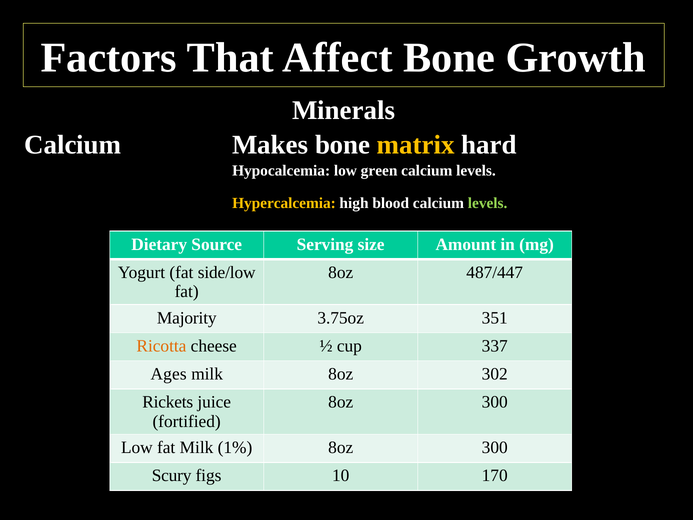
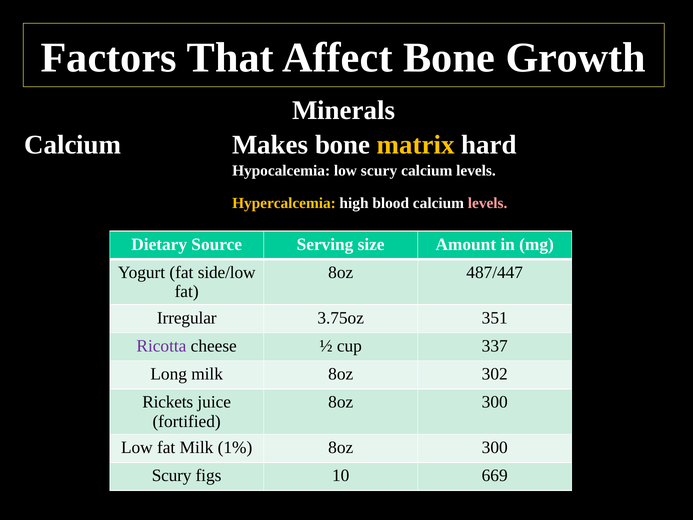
low green: green -> scury
levels at (488, 203) colour: light green -> pink
Majority: Majority -> Irregular
Ricotta colour: orange -> purple
Ages: Ages -> Long
170: 170 -> 669
